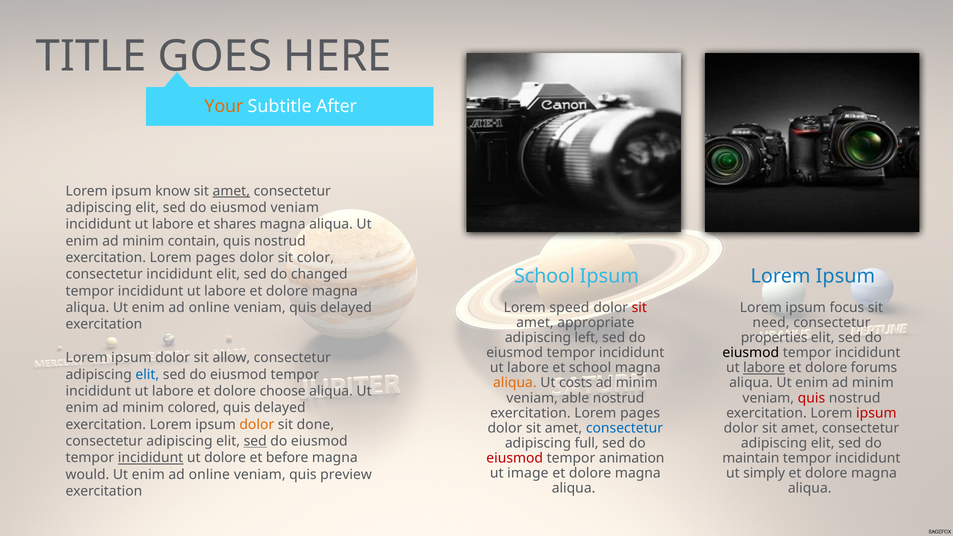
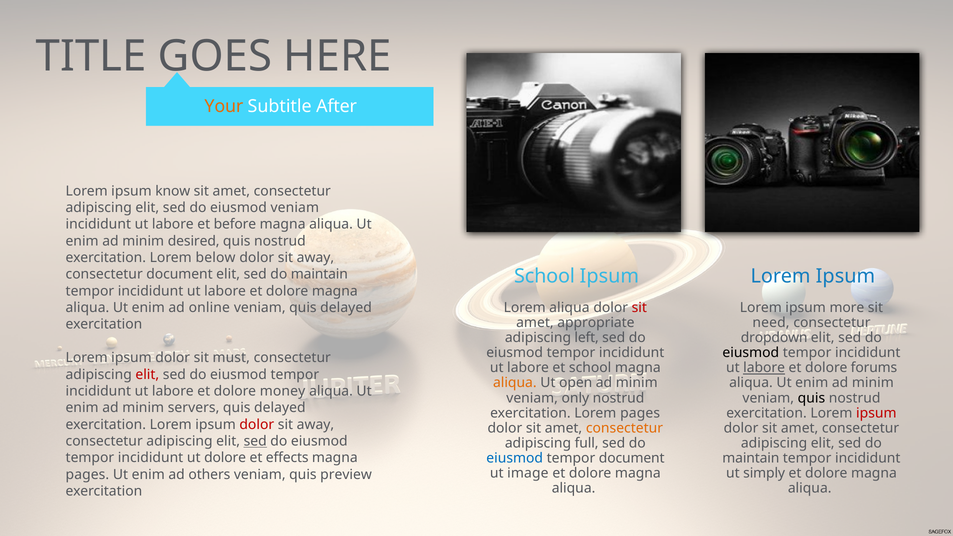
amet at (231, 191) underline: present -> none
shares: shares -> before
contain: contain -> desired
pages at (216, 258): pages -> below
color at (315, 258): color -> away
consectetur incididunt: incididunt -> document
changed at (319, 274): changed -> maintain
Lorem speed: speed -> aliqua
focus: focus -> more
properties: properties -> dropdown
allow: allow -> must
elit at (147, 375) colour: blue -> red
costs: costs -> open
choose: choose -> money
able: able -> only
quis at (811, 398) colour: red -> black
colored: colored -> servers
dolor at (257, 425) colour: orange -> red
done at (315, 425): done -> away
consectetur at (624, 428) colour: blue -> orange
incididunt at (151, 458) underline: present -> none
before: before -> effects
eiusmod at (515, 458) colour: red -> blue
tempor animation: animation -> document
would at (87, 475): would -> pages
online at (209, 475): online -> others
